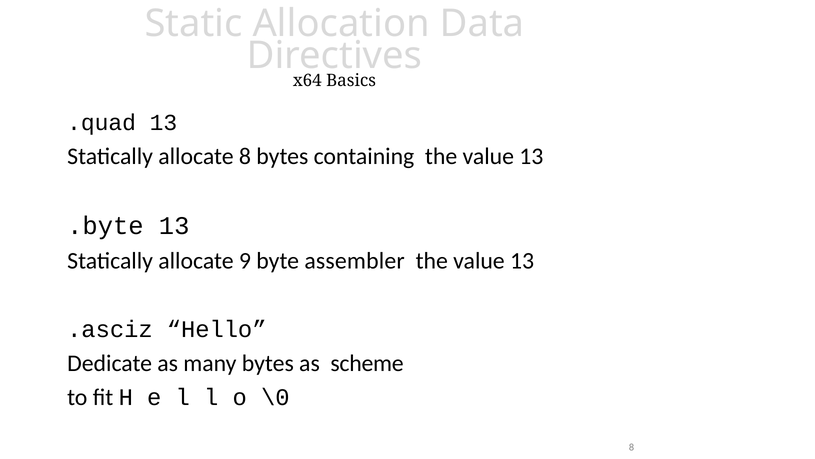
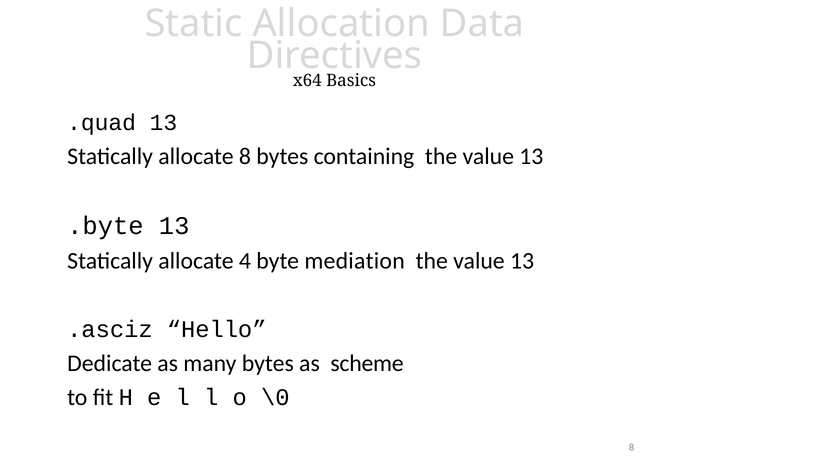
9: 9 -> 4
assembler: assembler -> mediation
